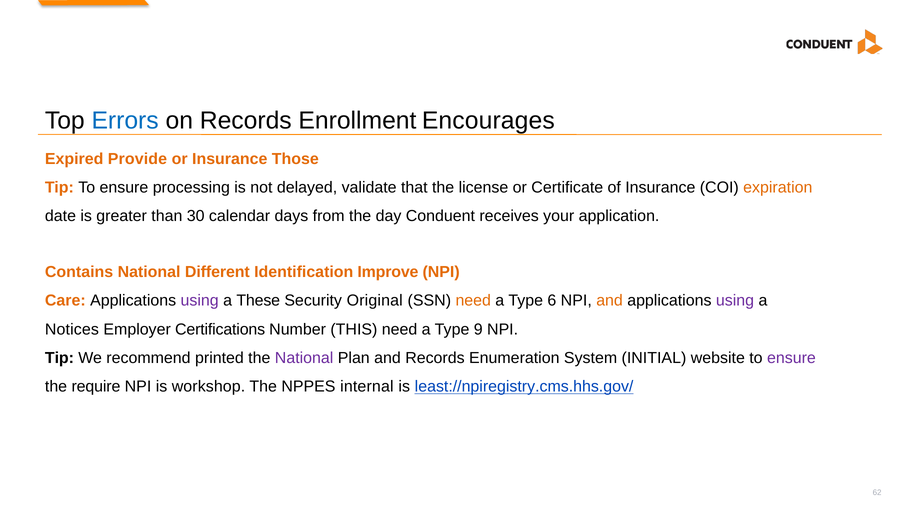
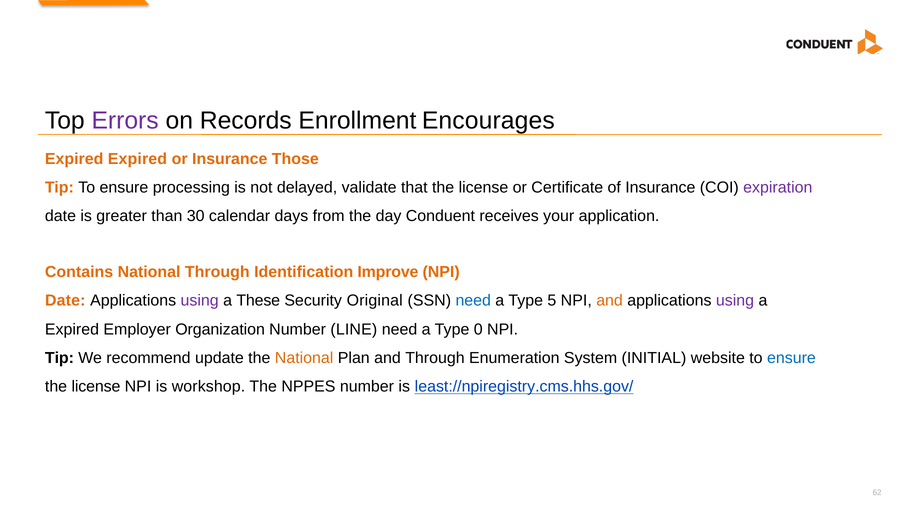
Errors colour: blue -> purple
Expired Provide: Provide -> Expired
expiration colour: orange -> purple
National Different: Different -> Through
Care at (65, 301): Care -> Date
need at (473, 301) colour: orange -> blue
6: 6 -> 5
Notices at (72, 330): Notices -> Expired
Certifications: Certifications -> Organization
THIS: THIS -> LINE
9: 9 -> 0
printed: printed -> update
National at (304, 358) colour: purple -> orange
and Records: Records -> Through
ensure at (791, 358) colour: purple -> blue
require at (96, 387): require -> license
NPPES internal: internal -> number
